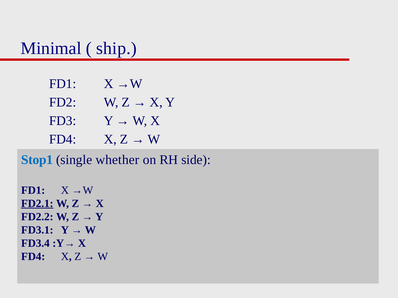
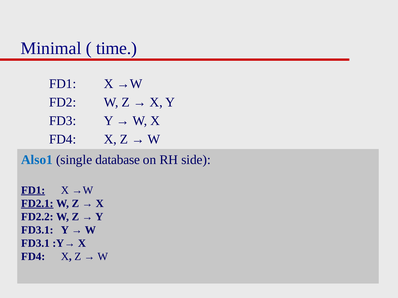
ship: ship -> time
Stop1: Stop1 -> Also1
whether: whether -> database
FD1 at (33, 190) underline: none -> present
FD3.4 at (35, 244): FD3.4 -> FD3.1
